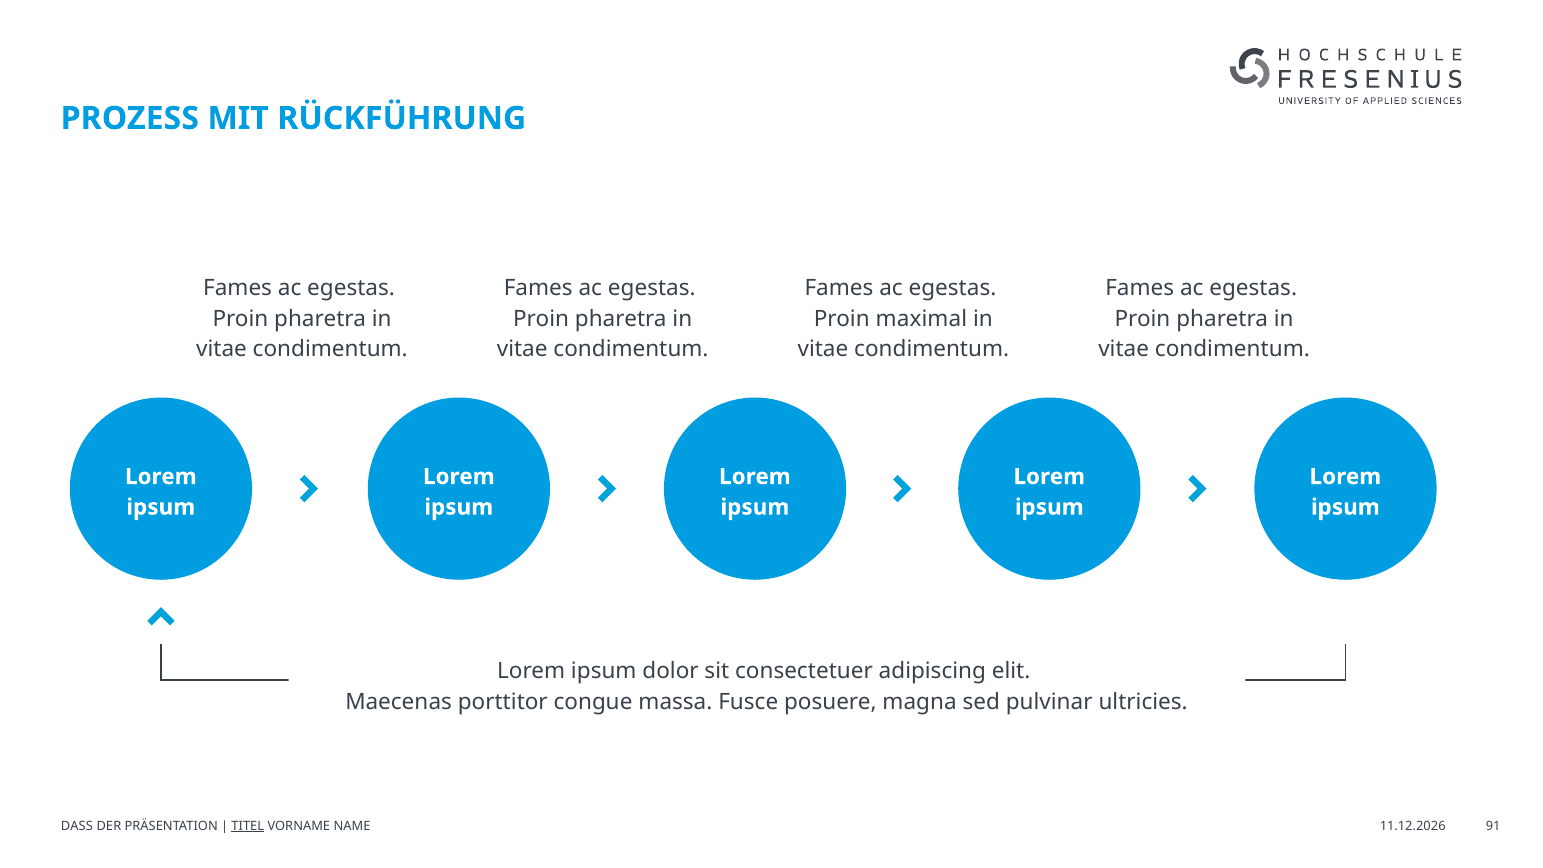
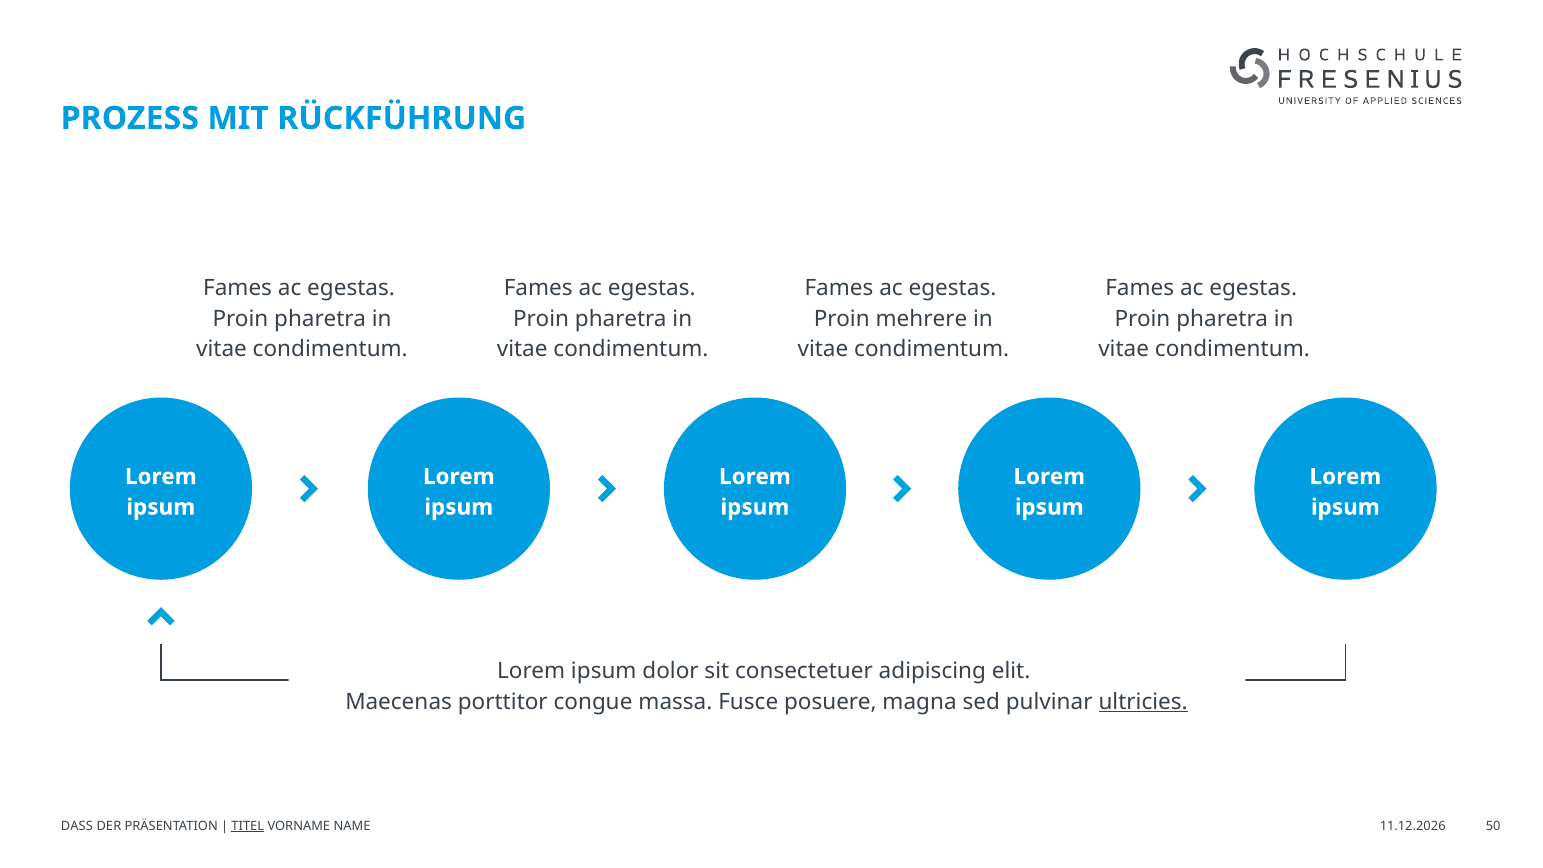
maximal: maximal -> mehrere
ultricies underline: none -> present
91: 91 -> 50
